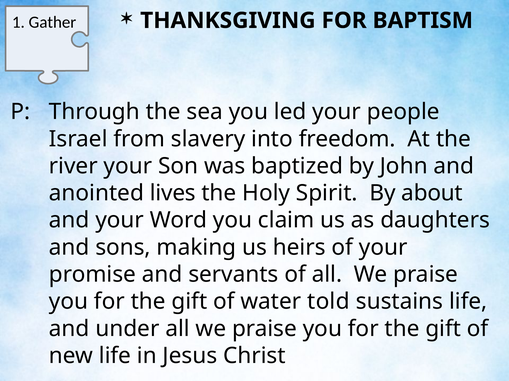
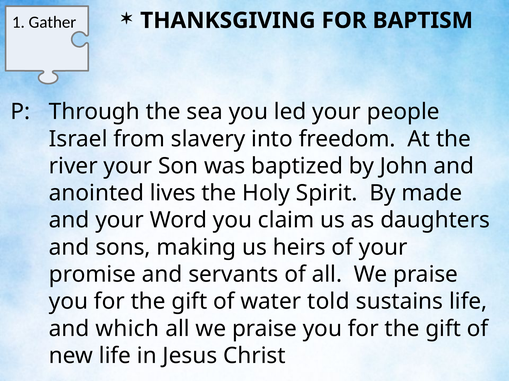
about: about -> made
under: under -> which
